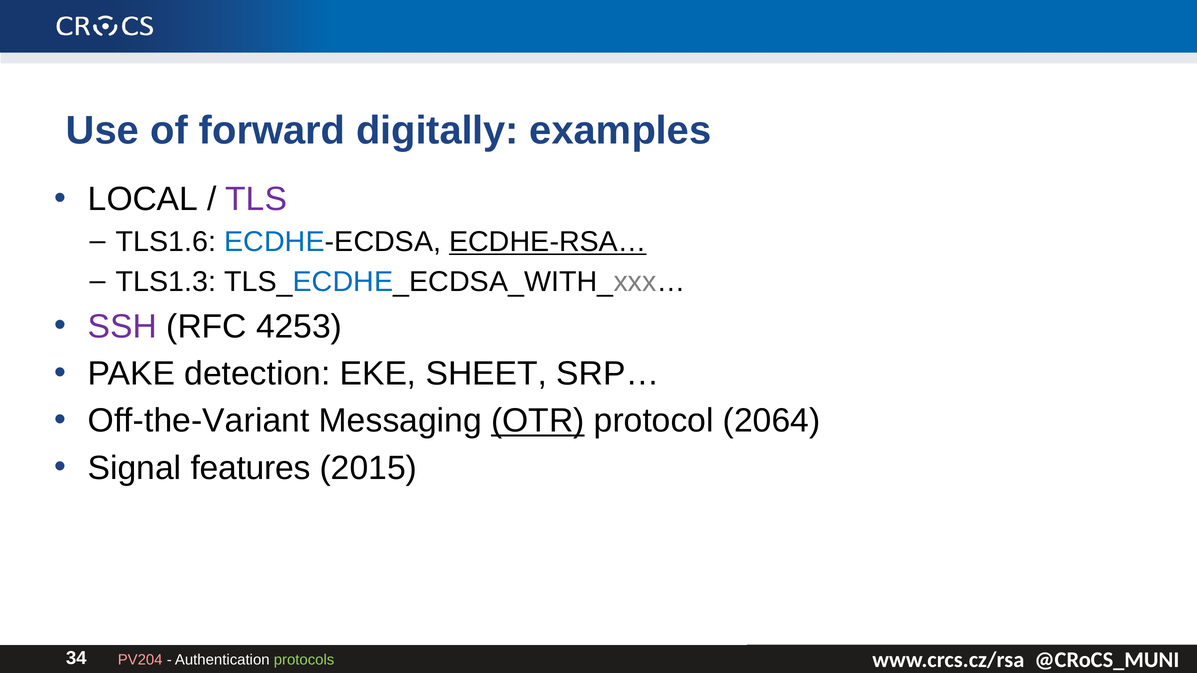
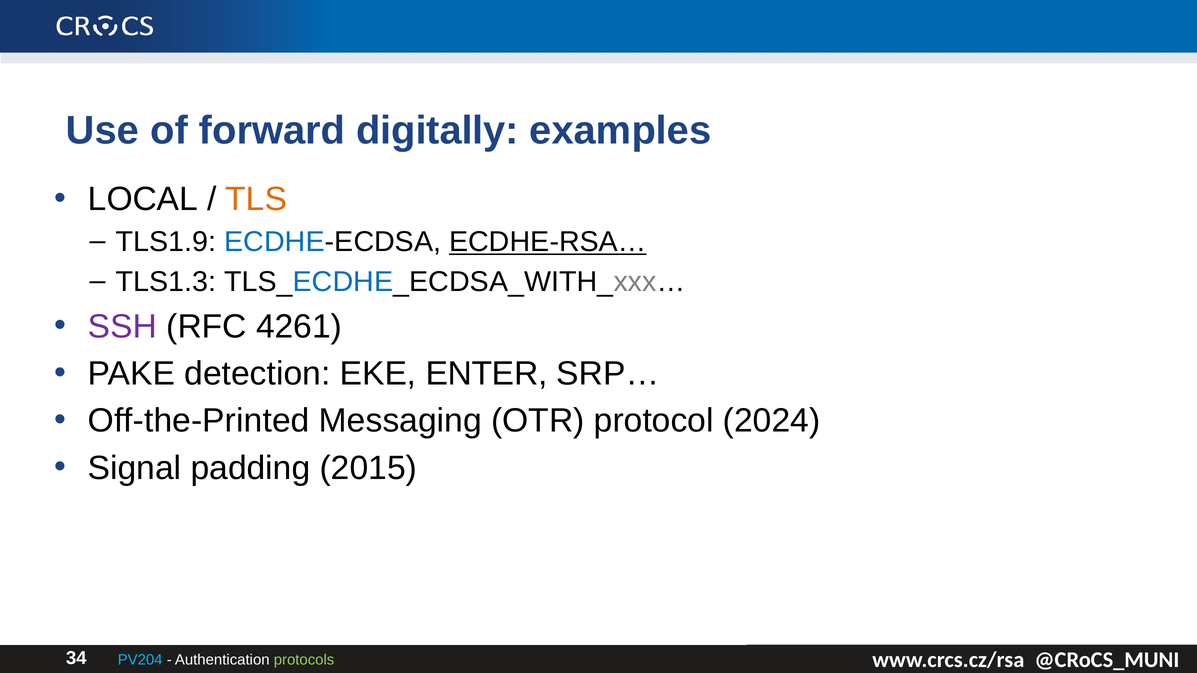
TLS colour: purple -> orange
TLS1.6: TLS1.6 -> TLS1.9
4253: 4253 -> 4261
SHEET: SHEET -> ENTER
Off-the-Variant: Off-the-Variant -> Off-the-Printed
OTR underline: present -> none
2064: 2064 -> 2024
features: features -> padding
PV204 colour: pink -> light blue
